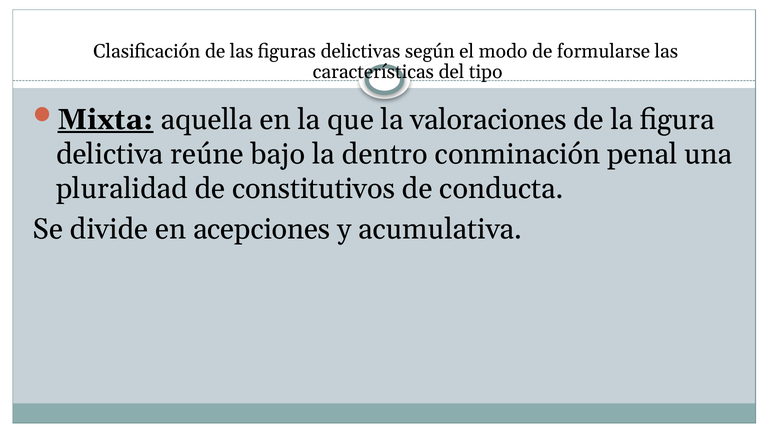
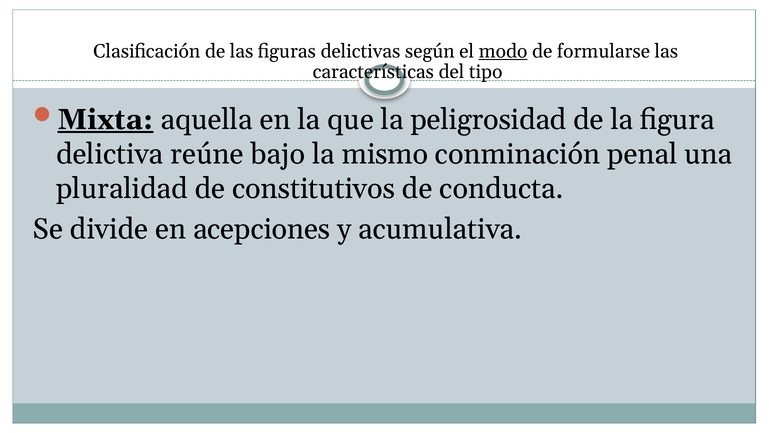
modo underline: none -> present
valoraciones: valoraciones -> peligrosidad
dentro: dentro -> mismo
